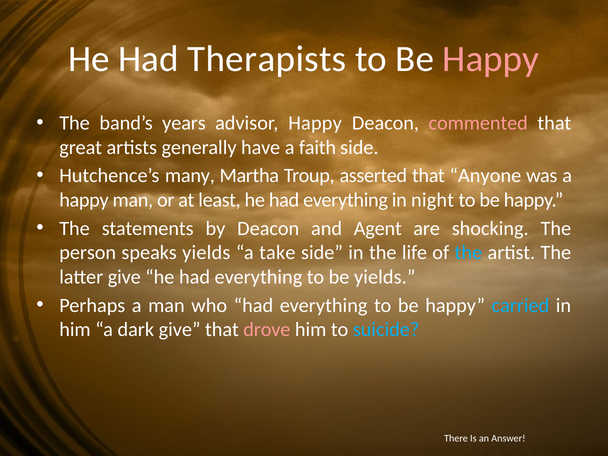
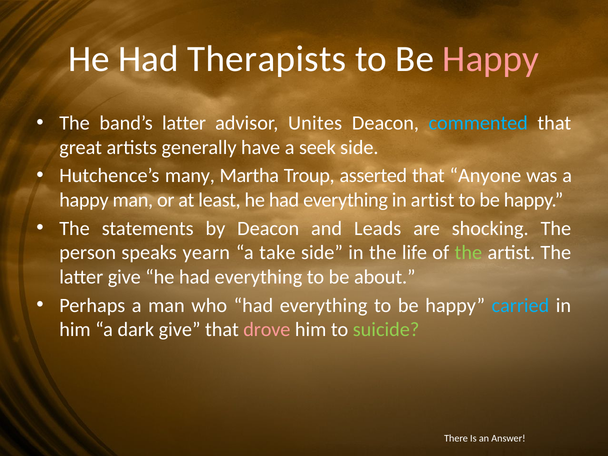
band’s years: years -> latter
advisor Happy: Happy -> Unites
commented colour: pink -> light blue
faith: faith -> seek
in night: night -> artist
Agent: Agent -> Leads
speaks yields: yields -> yearn
the at (468, 253) colour: light blue -> light green
be yields: yields -> about
suicide colour: light blue -> light green
